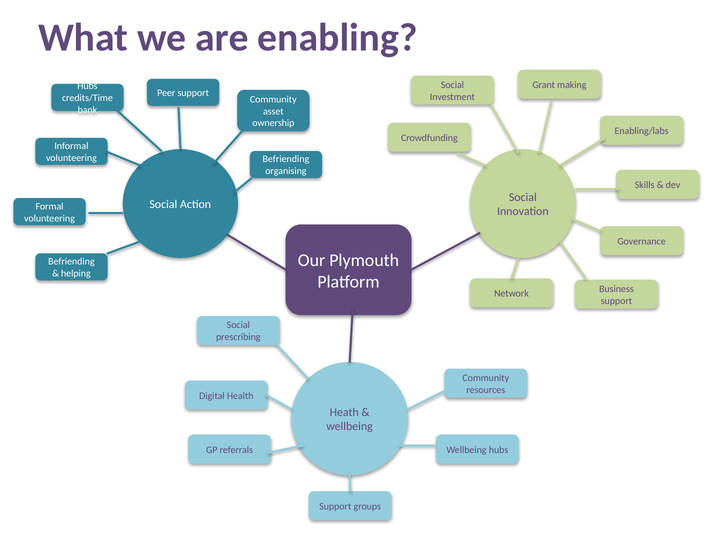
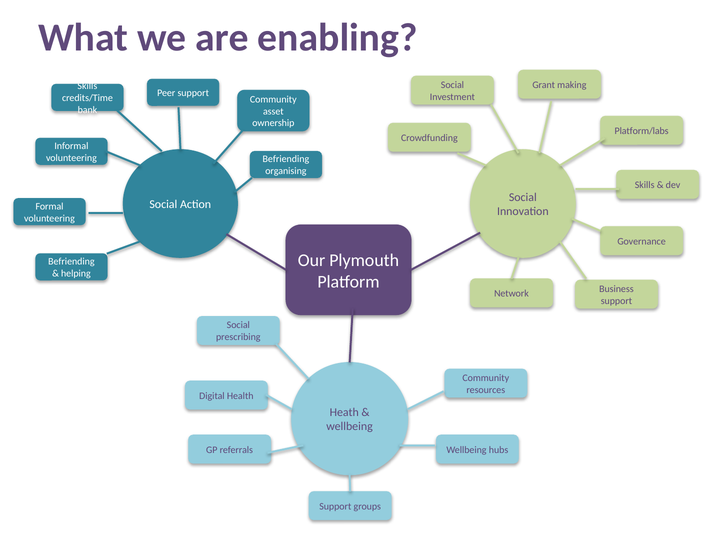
Hubs at (87, 86): Hubs -> Skills
Enabling/labs: Enabling/labs -> Platform/labs
